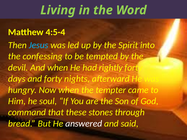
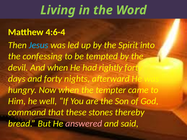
4:5-4: 4:5-4 -> 4:6-4
soul: soul -> well
through: through -> thereby
answered colour: white -> pink
